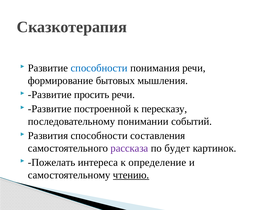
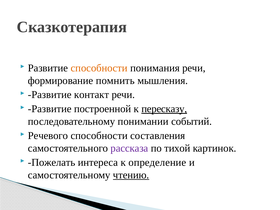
способности at (99, 68) colour: blue -> orange
бытовых: бытовых -> помнить
просить: просить -> контакт
пересказу underline: none -> present
Развития: Развития -> Речевого
будет: будет -> тихой
